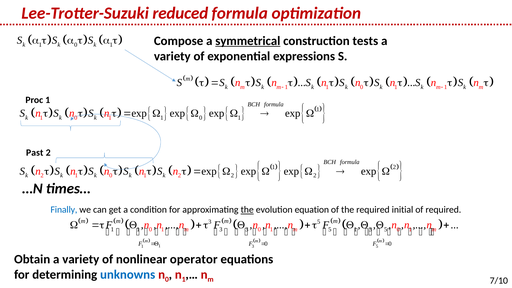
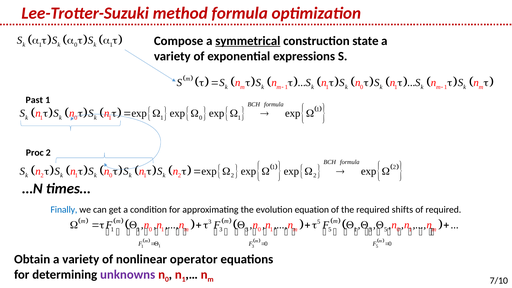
reduced: reduced -> method
tests: tests -> state
Proc: Proc -> Past
Past: Past -> Proc
the at (247, 210) underline: present -> none
initial: initial -> shifts
unknowns colour: blue -> purple
